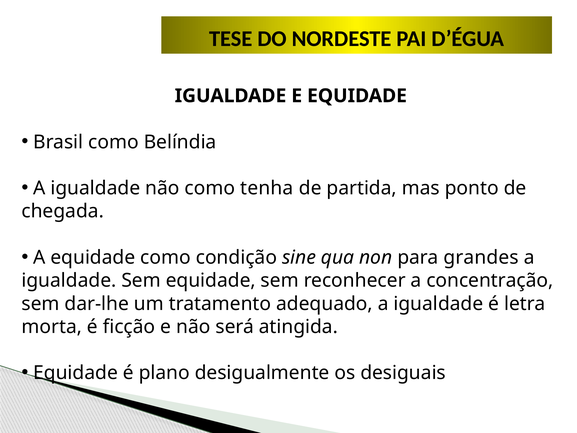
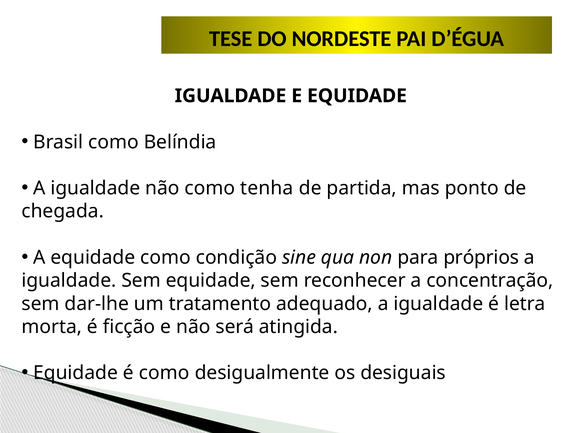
grandes: grandes -> próprios
é plano: plano -> como
